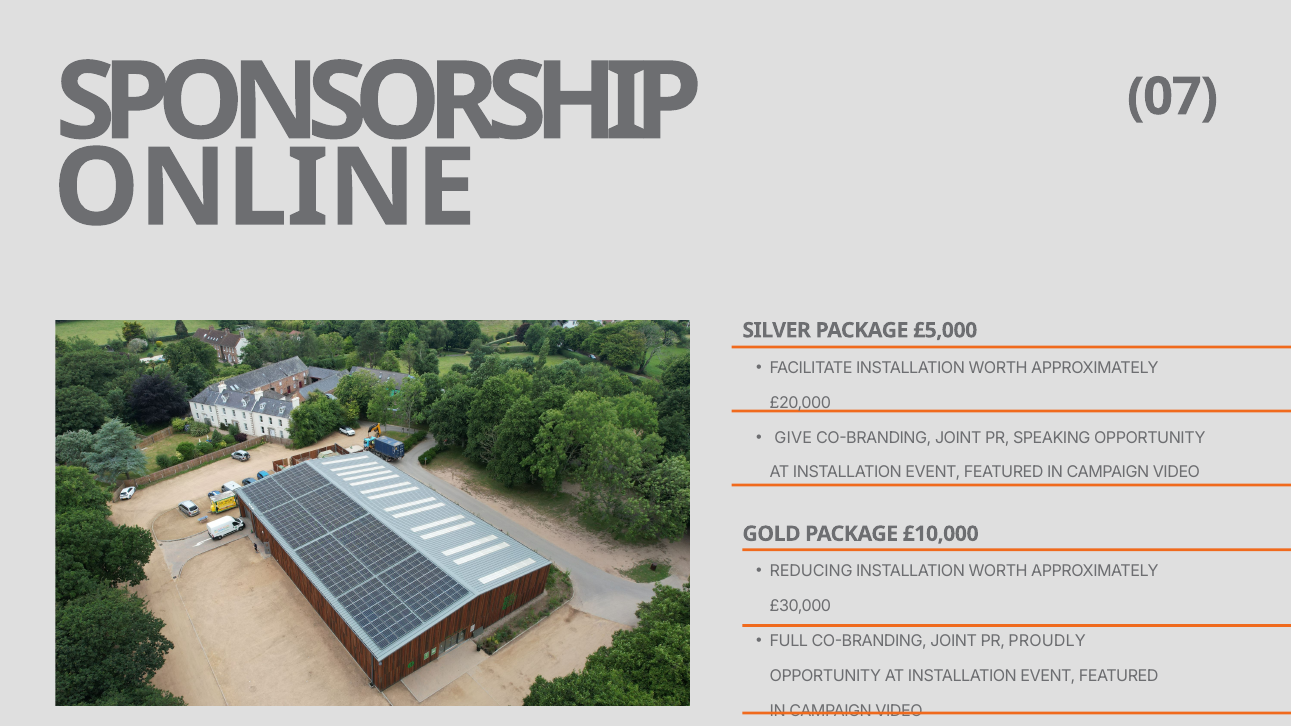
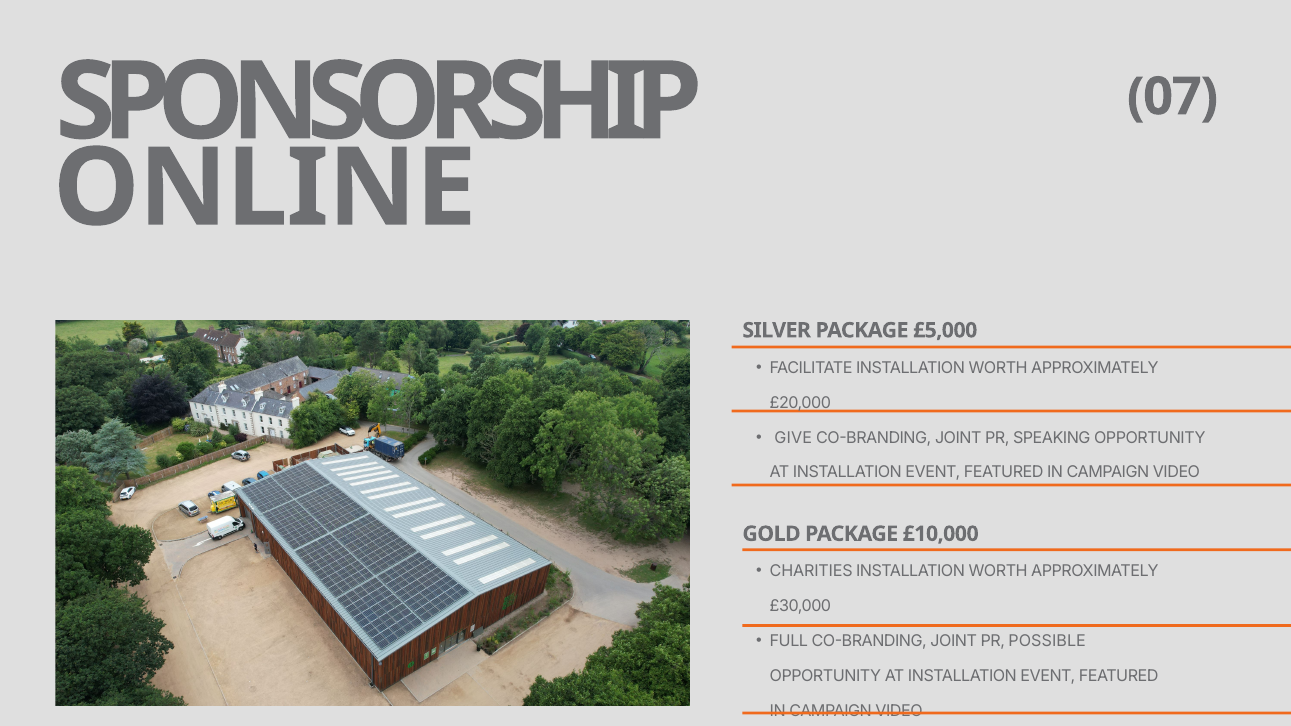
REDUCING: REDUCING -> CHARITIES
PROUDLY: PROUDLY -> POSSIBLE
